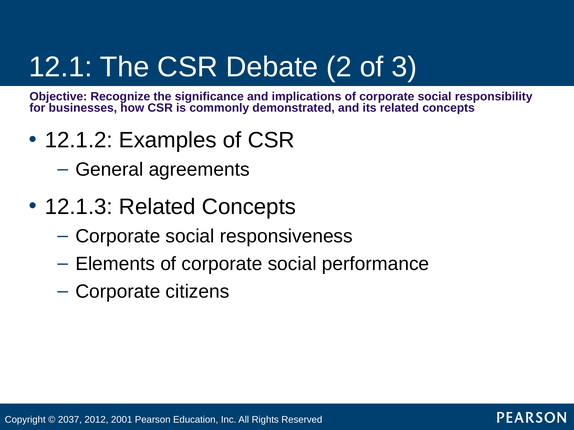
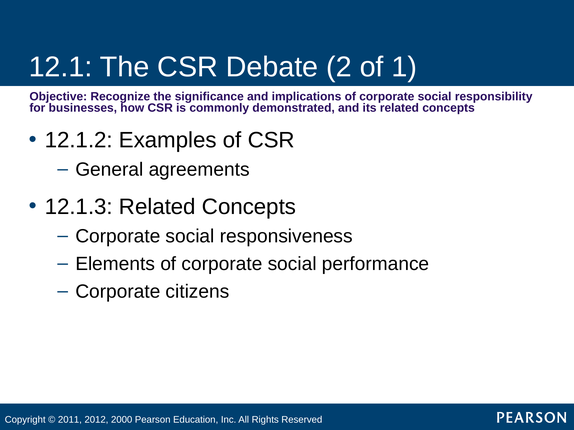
3: 3 -> 1
2037: 2037 -> 2011
2001: 2001 -> 2000
